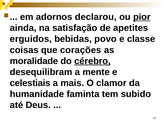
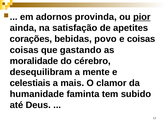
declarou: declarou -> provinda
erguidos: erguidos -> corações
e classe: classe -> coisas
corações: corações -> gastando
cérebro underline: present -> none
